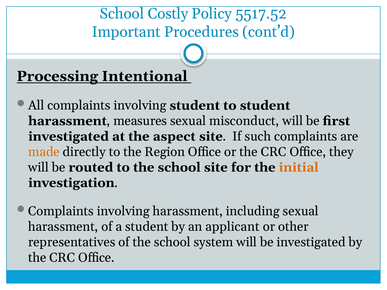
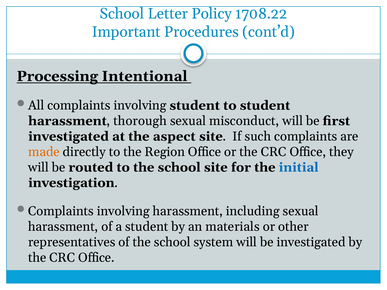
Costly: Costly -> Letter
5517.52: 5517.52 -> 1708.22
measures: measures -> thorough
initial colour: orange -> blue
applicant: applicant -> materials
